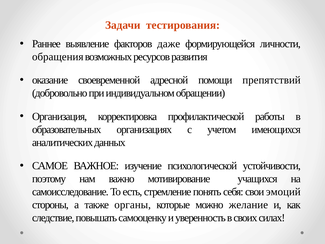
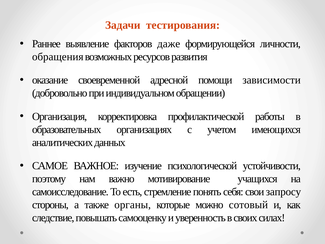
препятствий: препятствий -> зависимости
эмоций: эмоций -> запросу
желание: желание -> сотовый
